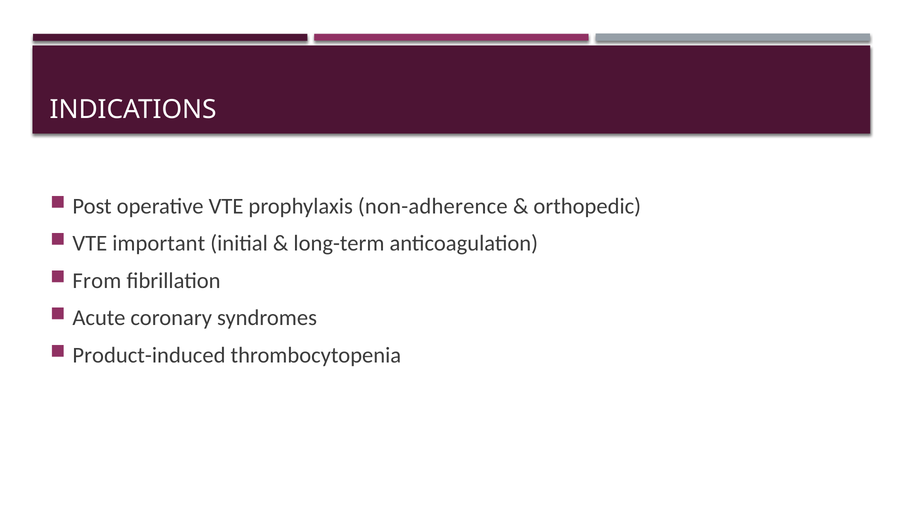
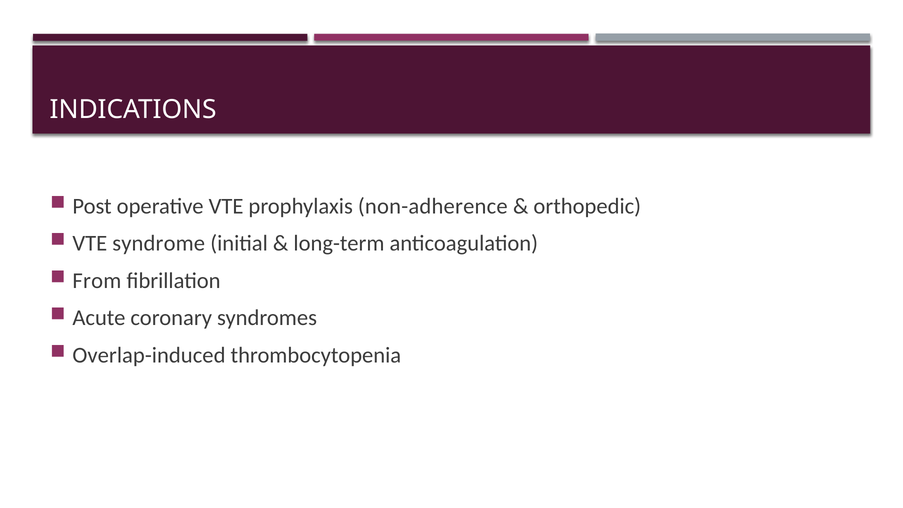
important: important -> syndrome
Product-induced: Product-induced -> Overlap-induced
